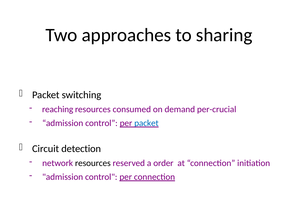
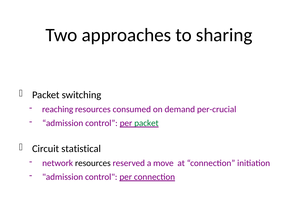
packet at (146, 123) colour: blue -> green
detection: detection -> statistical
order: order -> move
